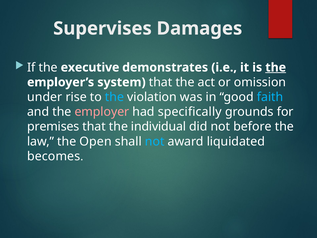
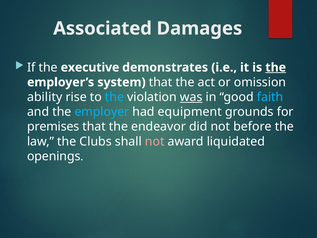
Supervises: Supervises -> Associated
under: under -> ability
was underline: none -> present
employer colour: pink -> light blue
specifically: specifically -> equipment
individual: individual -> endeavor
Open: Open -> Clubs
not at (155, 141) colour: light blue -> pink
becomes: becomes -> openings
